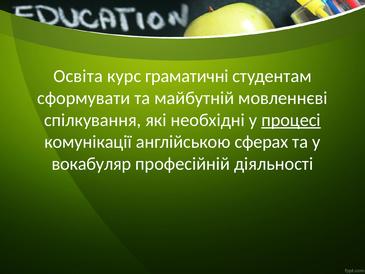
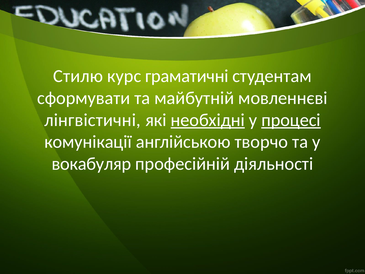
Освіта: Освіта -> Стилю
спілкування: спілкування -> лінгвістичні
необхідні underline: none -> present
сферах: сферах -> творчо
